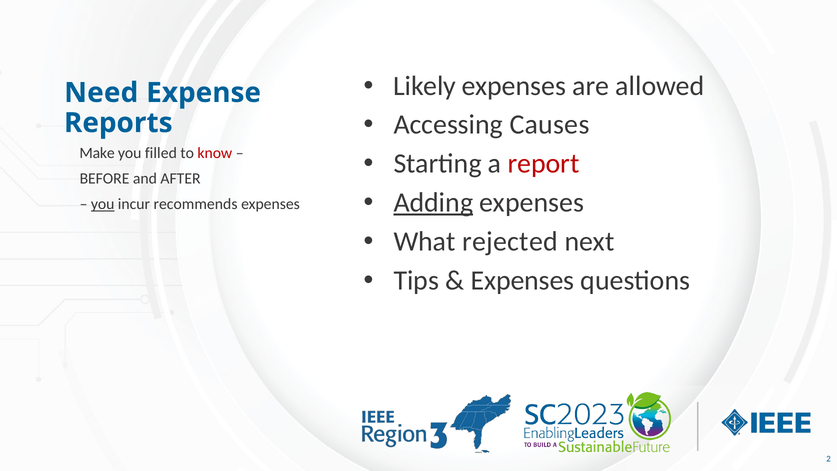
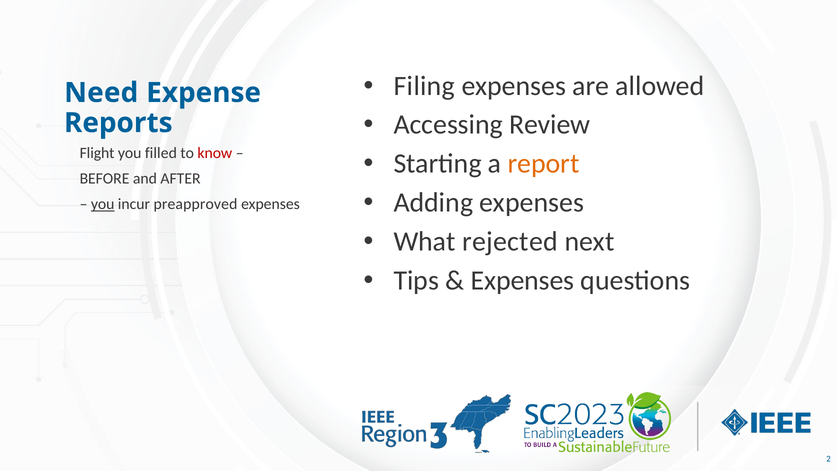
Likely: Likely -> Filing
Causes: Causes -> Review
Make: Make -> Flight
report colour: red -> orange
Adding underline: present -> none
recommends: recommends -> preapproved
